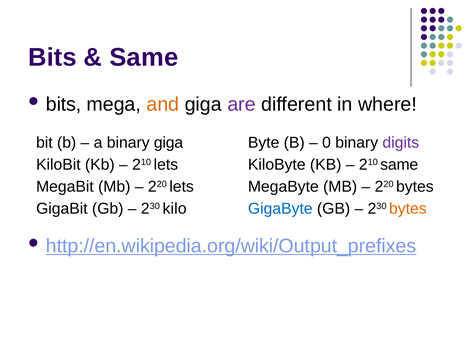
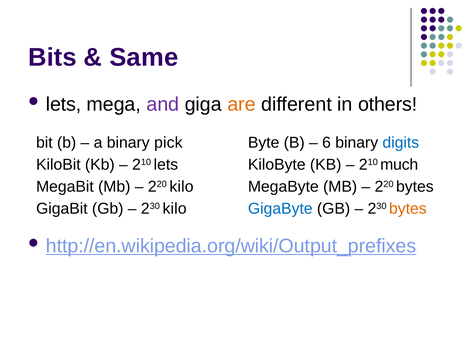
bits at (64, 104): bits -> lets
and colour: orange -> purple
are colour: purple -> orange
where: where -> others
binary giga: giga -> pick
0: 0 -> 6
digits colour: purple -> blue
210 same: same -> much
220 lets: lets -> kilo
